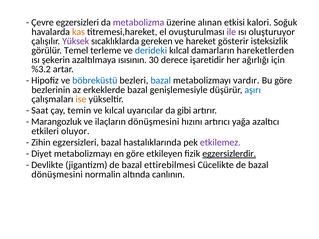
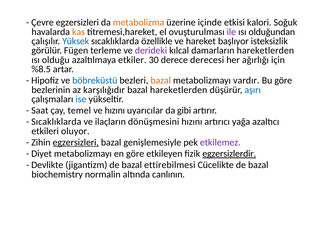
metabolizma colour: purple -> orange
alınan: alınan -> içinde
oluşturuyor: oluşturuyor -> olduğundan
Yüksek colour: purple -> blue
gereken: gereken -> özellikle
gösterir: gösterir -> başlıyor
Temel: Temel -> Fügen
derideki colour: blue -> purple
şekerin: şekerin -> olduğu
ısısının: ısısının -> etkiler
işaretidir: işaretidir -> derecesi
%3.2: %3.2 -> %8.5
bazal at (161, 81) colour: blue -> orange
erkeklerde: erkeklerde -> karşılığıdır
bazal genişlemesiyle: genişlemesiyle -> hareketlerden
ise colour: orange -> blue
temin: temin -> temel
ve kılcal: kılcal -> hızını
Marangozluk at (56, 122): Marangozluk -> Sıcaklıklarda
egzersizleri at (76, 143) underline: none -> present
hastalıklarında: hastalıklarında -> genişlemesiyle
dönüşmesini at (57, 175): dönüşmesini -> biochemistry
